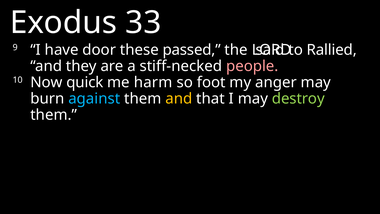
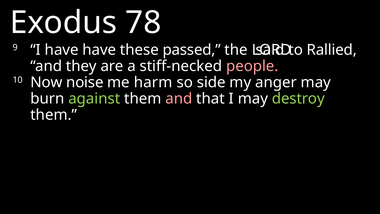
33: 33 -> 78
have door: door -> have
quick: quick -> noise
foot: foot -> side
against colour: light blue -> light green
and at (179, 99) colour: yellow -> pink
